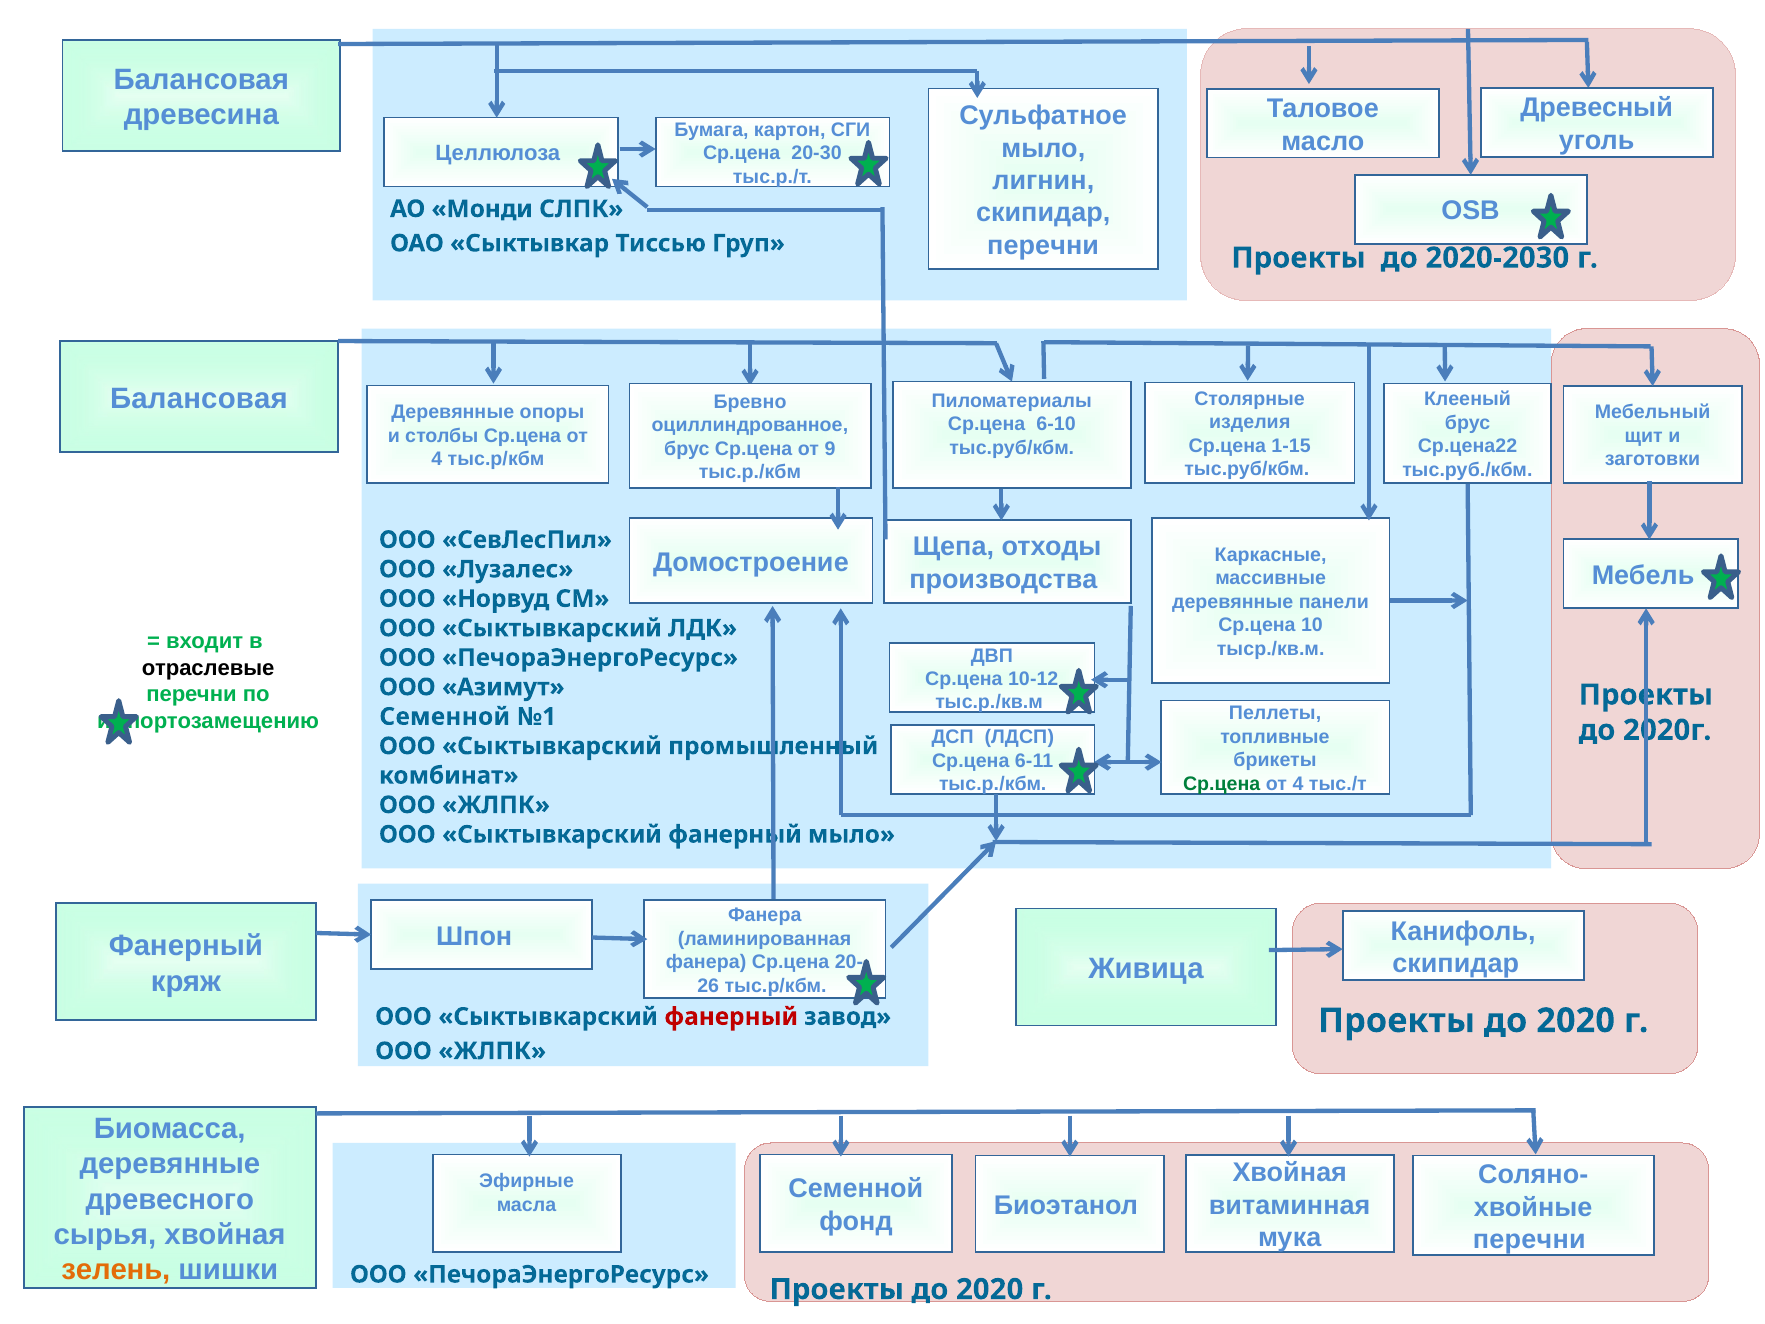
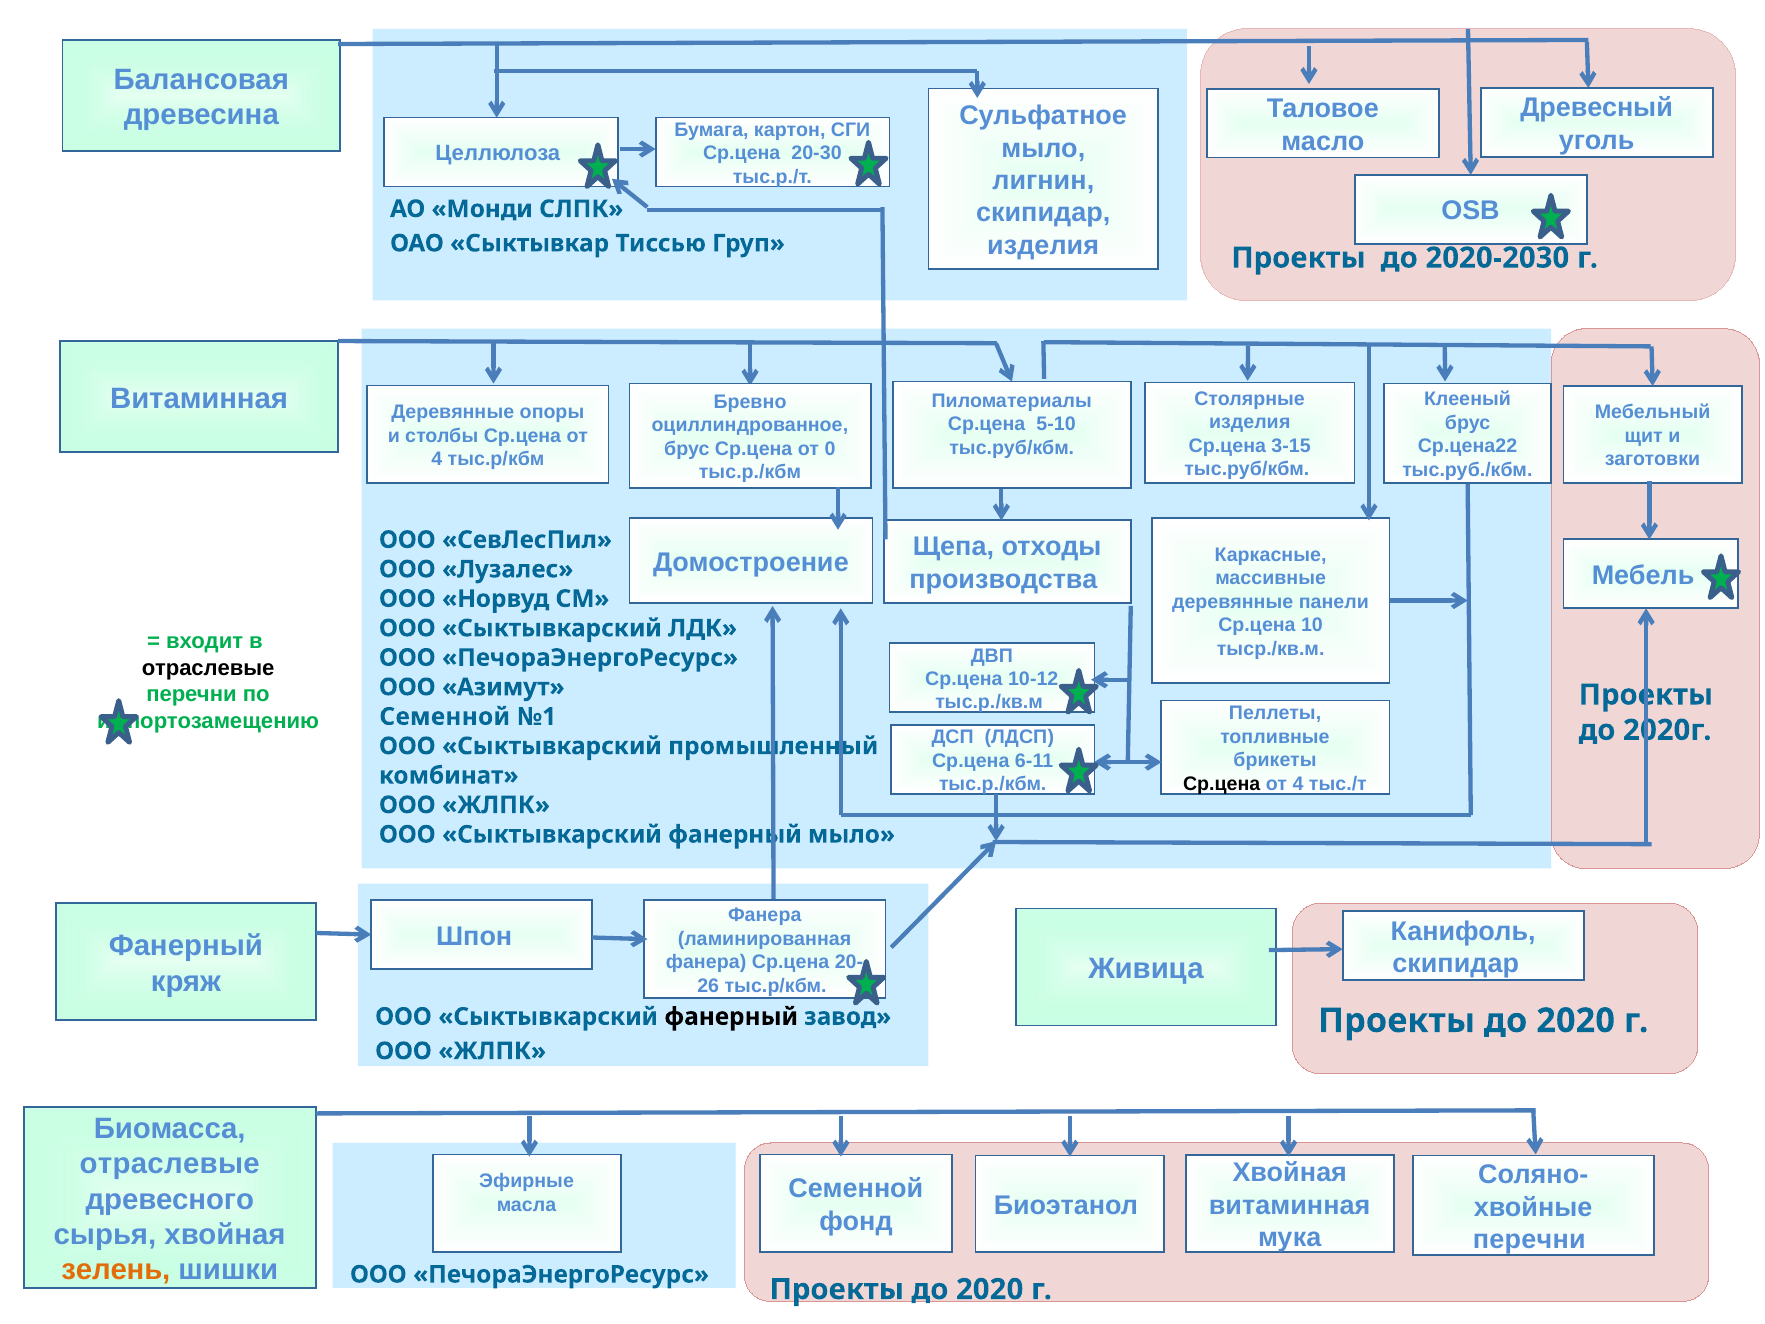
перечни at (1043, 245): перечни -> изделия
Балансовая at (199, 399): Балансовая -> Витаминная
6-10: 6-10 -> 5-10
1-15: 1-15 -> 3-15
9: 9 -> 0
Ср.цена at (1222, 784) colour: green -> black
фанерный at (731, 1017) colour: red -> black
деревянные at (170, 1164): деревянные -> отраслевые
